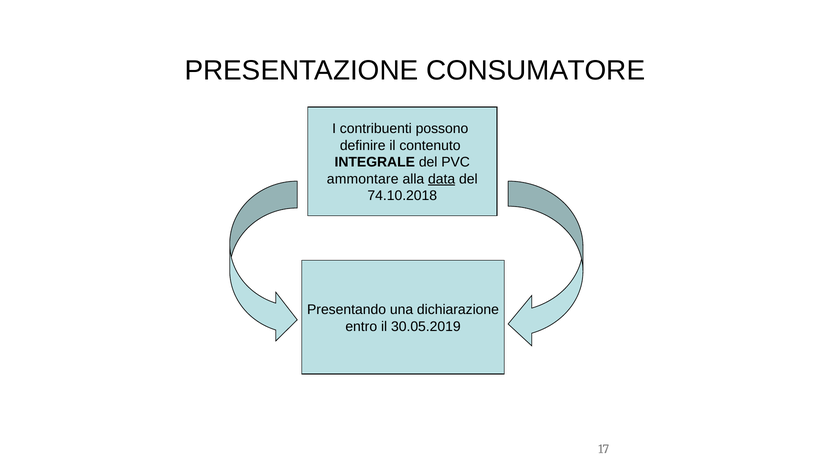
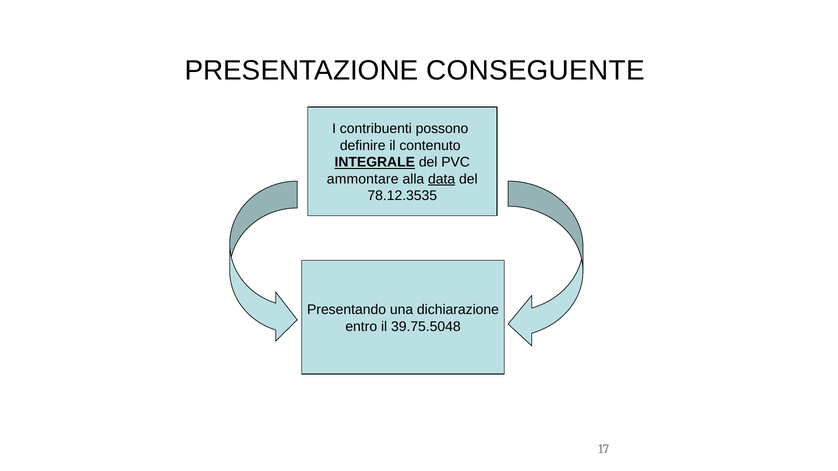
CONSUMATORE: CONSUMATORE -> CONSEGUENTE
INTEGRALE underline: none -> present
74.10.2018: 74.10.2018 -> 78.12.3535
30.05.2019: 30.05.2019 -> 39.75.5048
